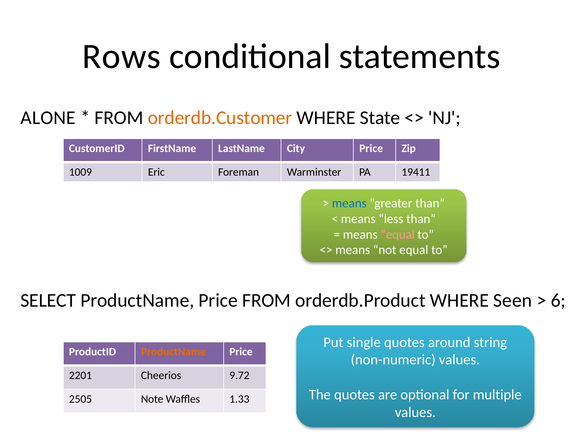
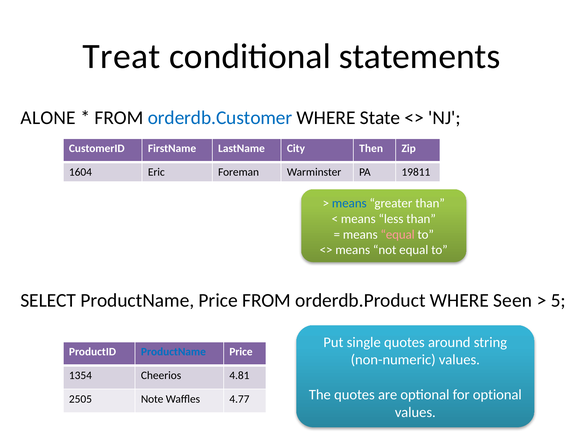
Rows: Rows -> Treat
orderdb.Customer colour: orange -> blue
City Price: Price -> Then
1009: 1009 -> 1604
19411: 19411 -> 19811
6: 6 -> 5
ProductName at (173, 352) colour: orange -> blue
2201: 2201 -> 1354
9.72: 9.72 -> 4.81
for multiple: multiple -> optional
1.33: 1.33 -> 4.77
